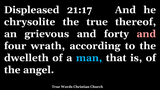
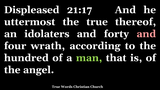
chrysolite: chrysolite -> uttermost
grievous: grievous -> idolaters
dwelleth: dwelleth -> hundred
man colour: light blue -> light green
